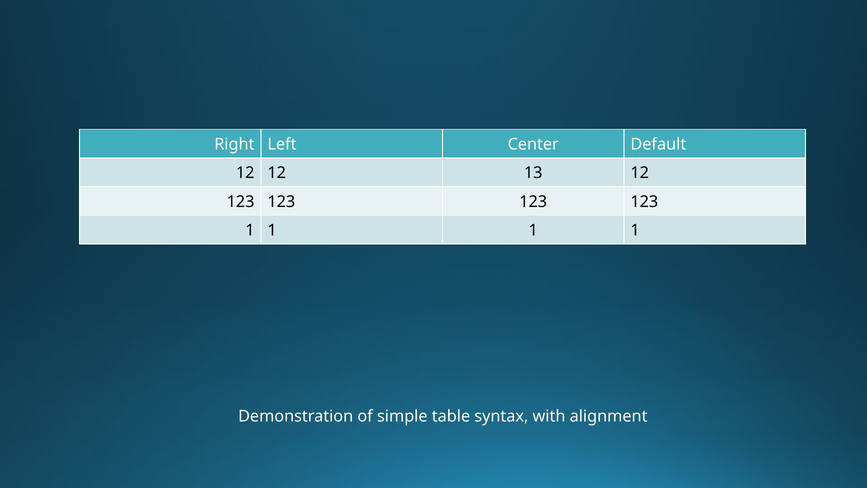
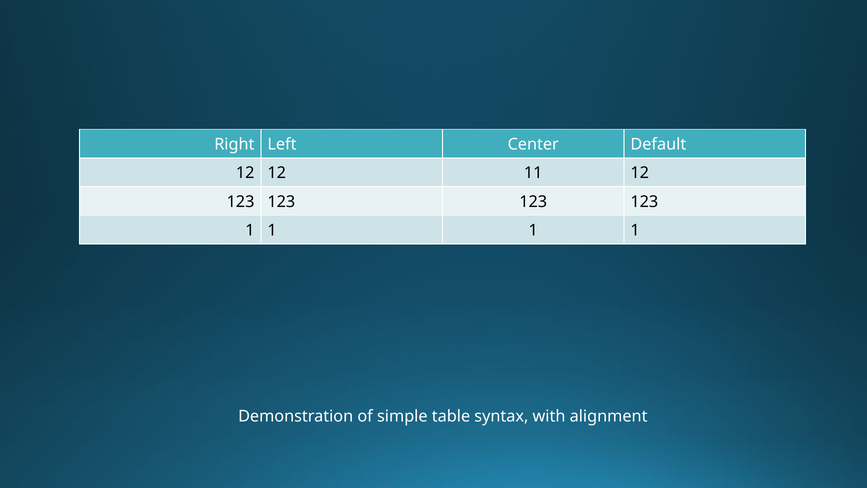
13: 13 -> 11
